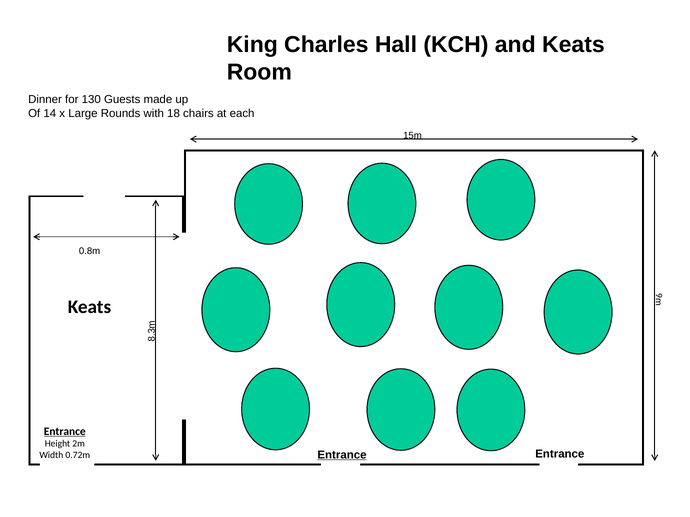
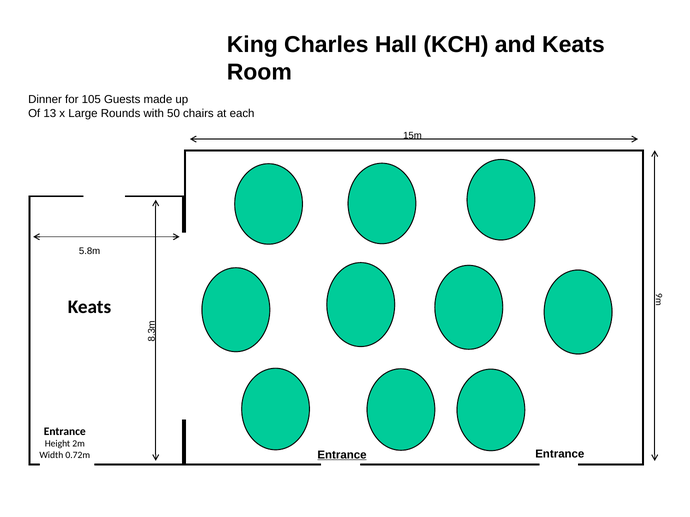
130: 130 -> 105
14: 14 -> 13
18: 18 -> 50
0.8m: 0.8m -> 5.8m
Entrance at (65, 432) underline: present -> none
